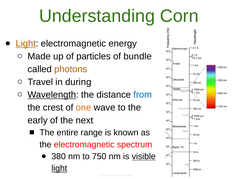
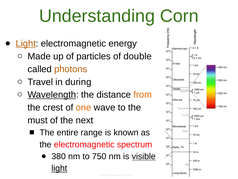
bundle: bundle -> double
from colour: blue -> orange
early: early -> must
